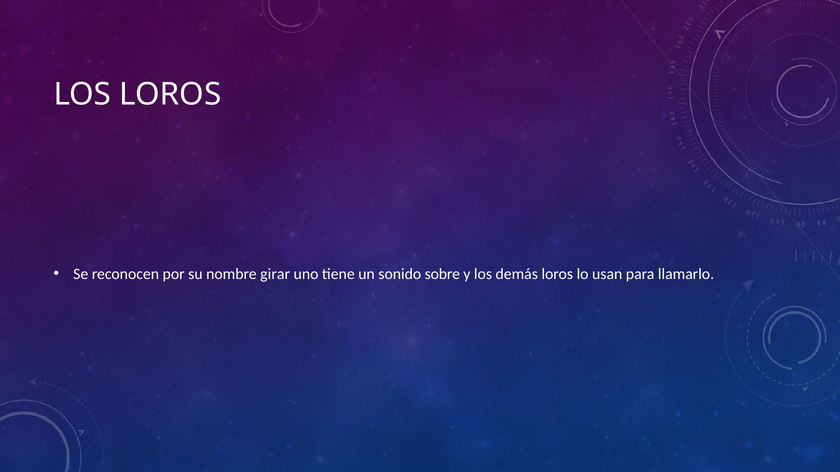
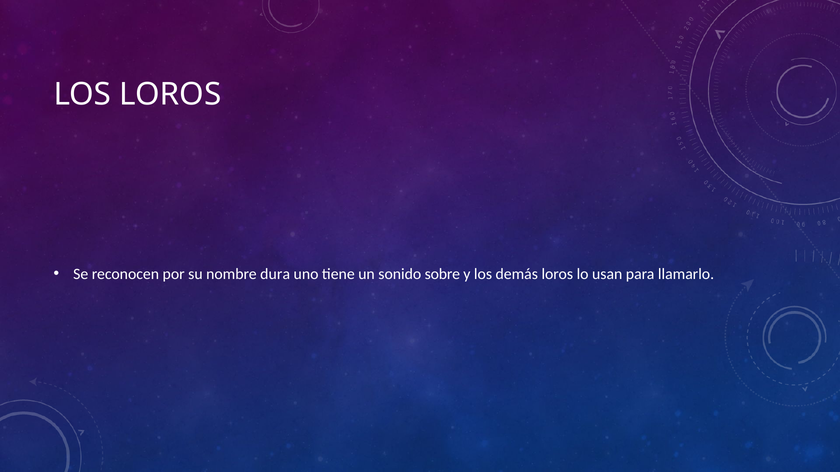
girar: girar -> dura
